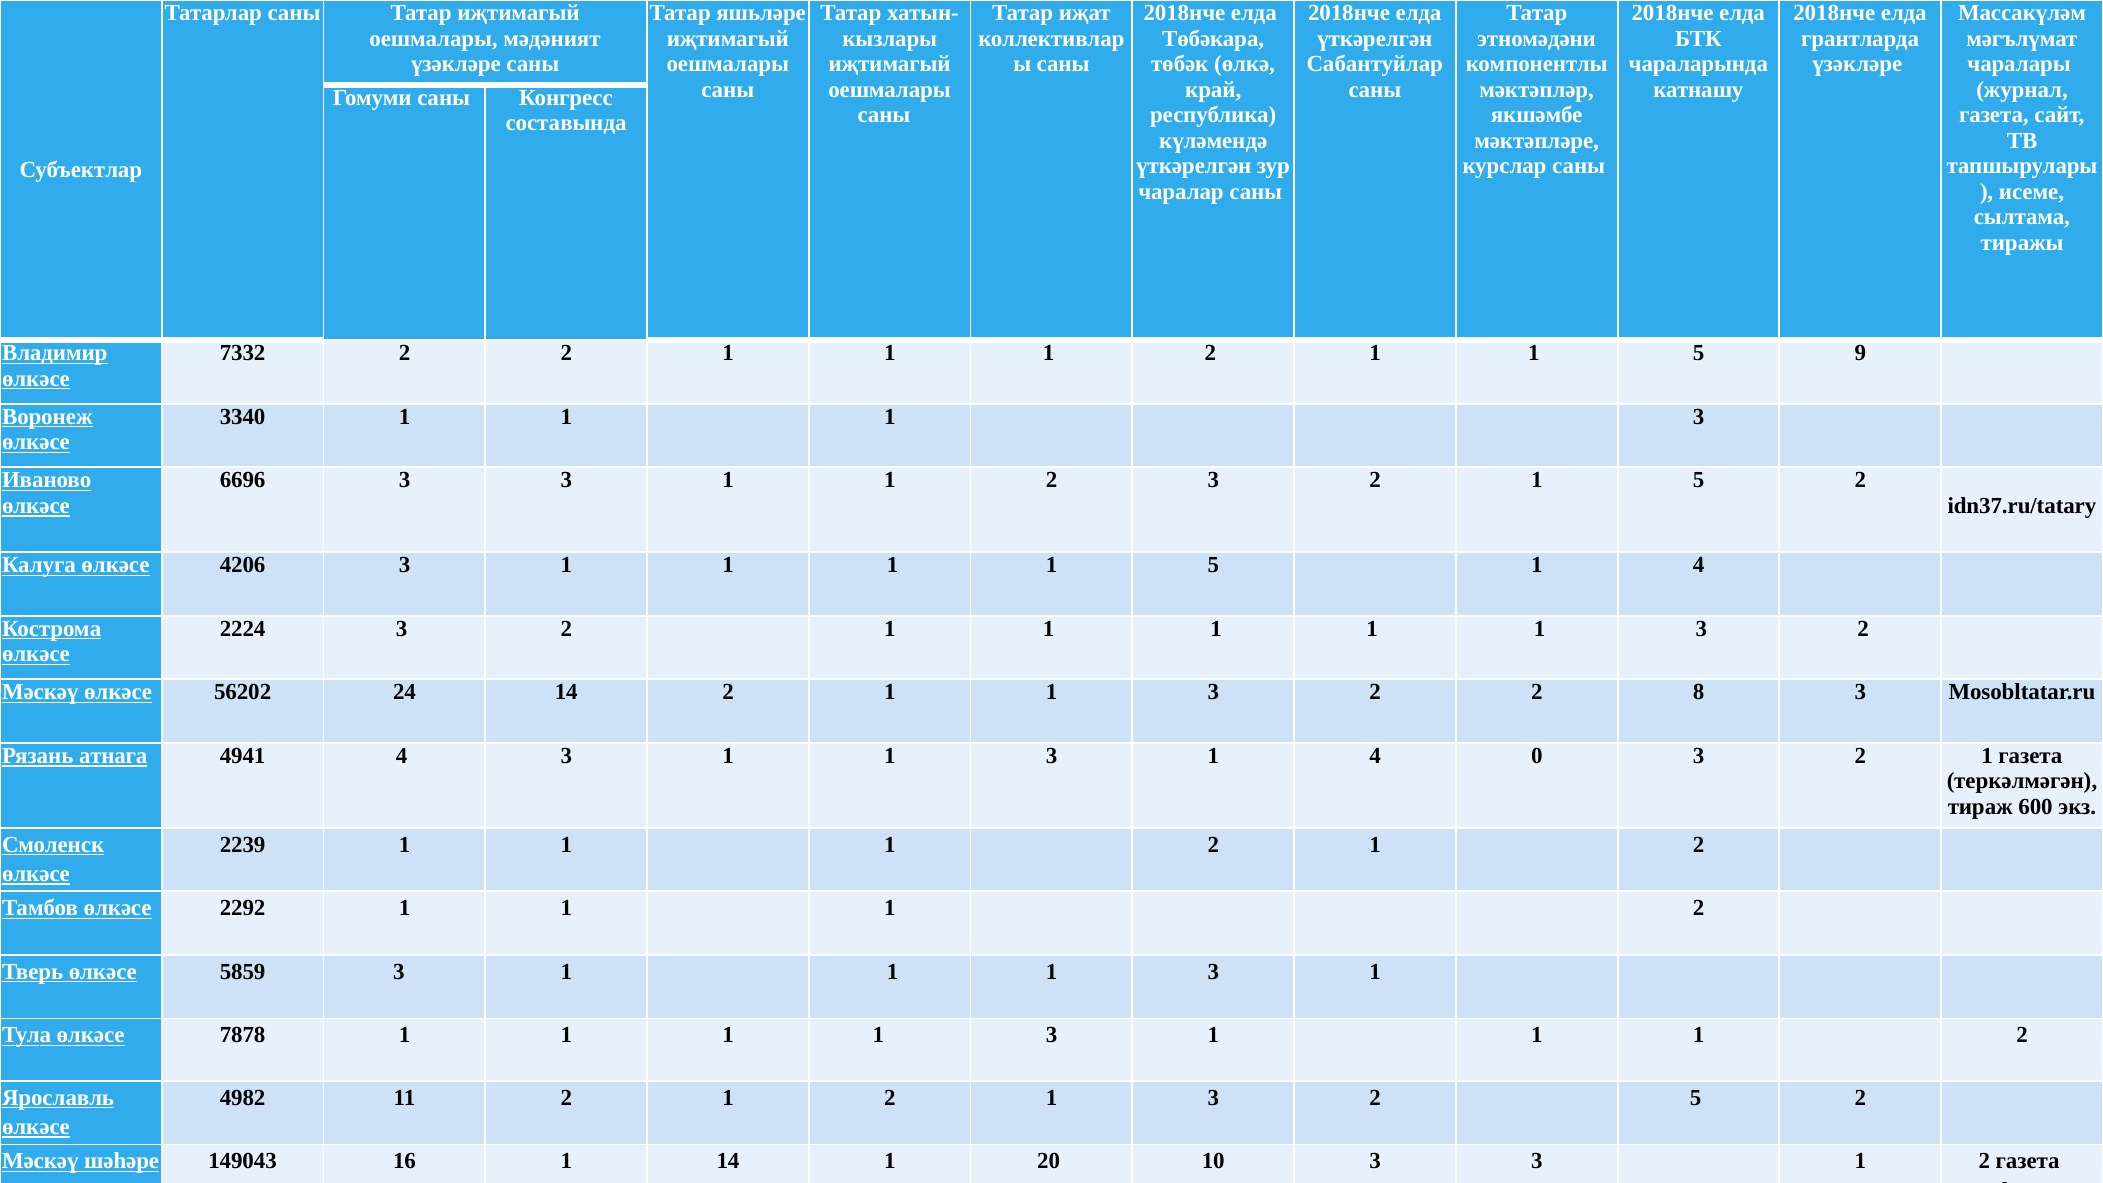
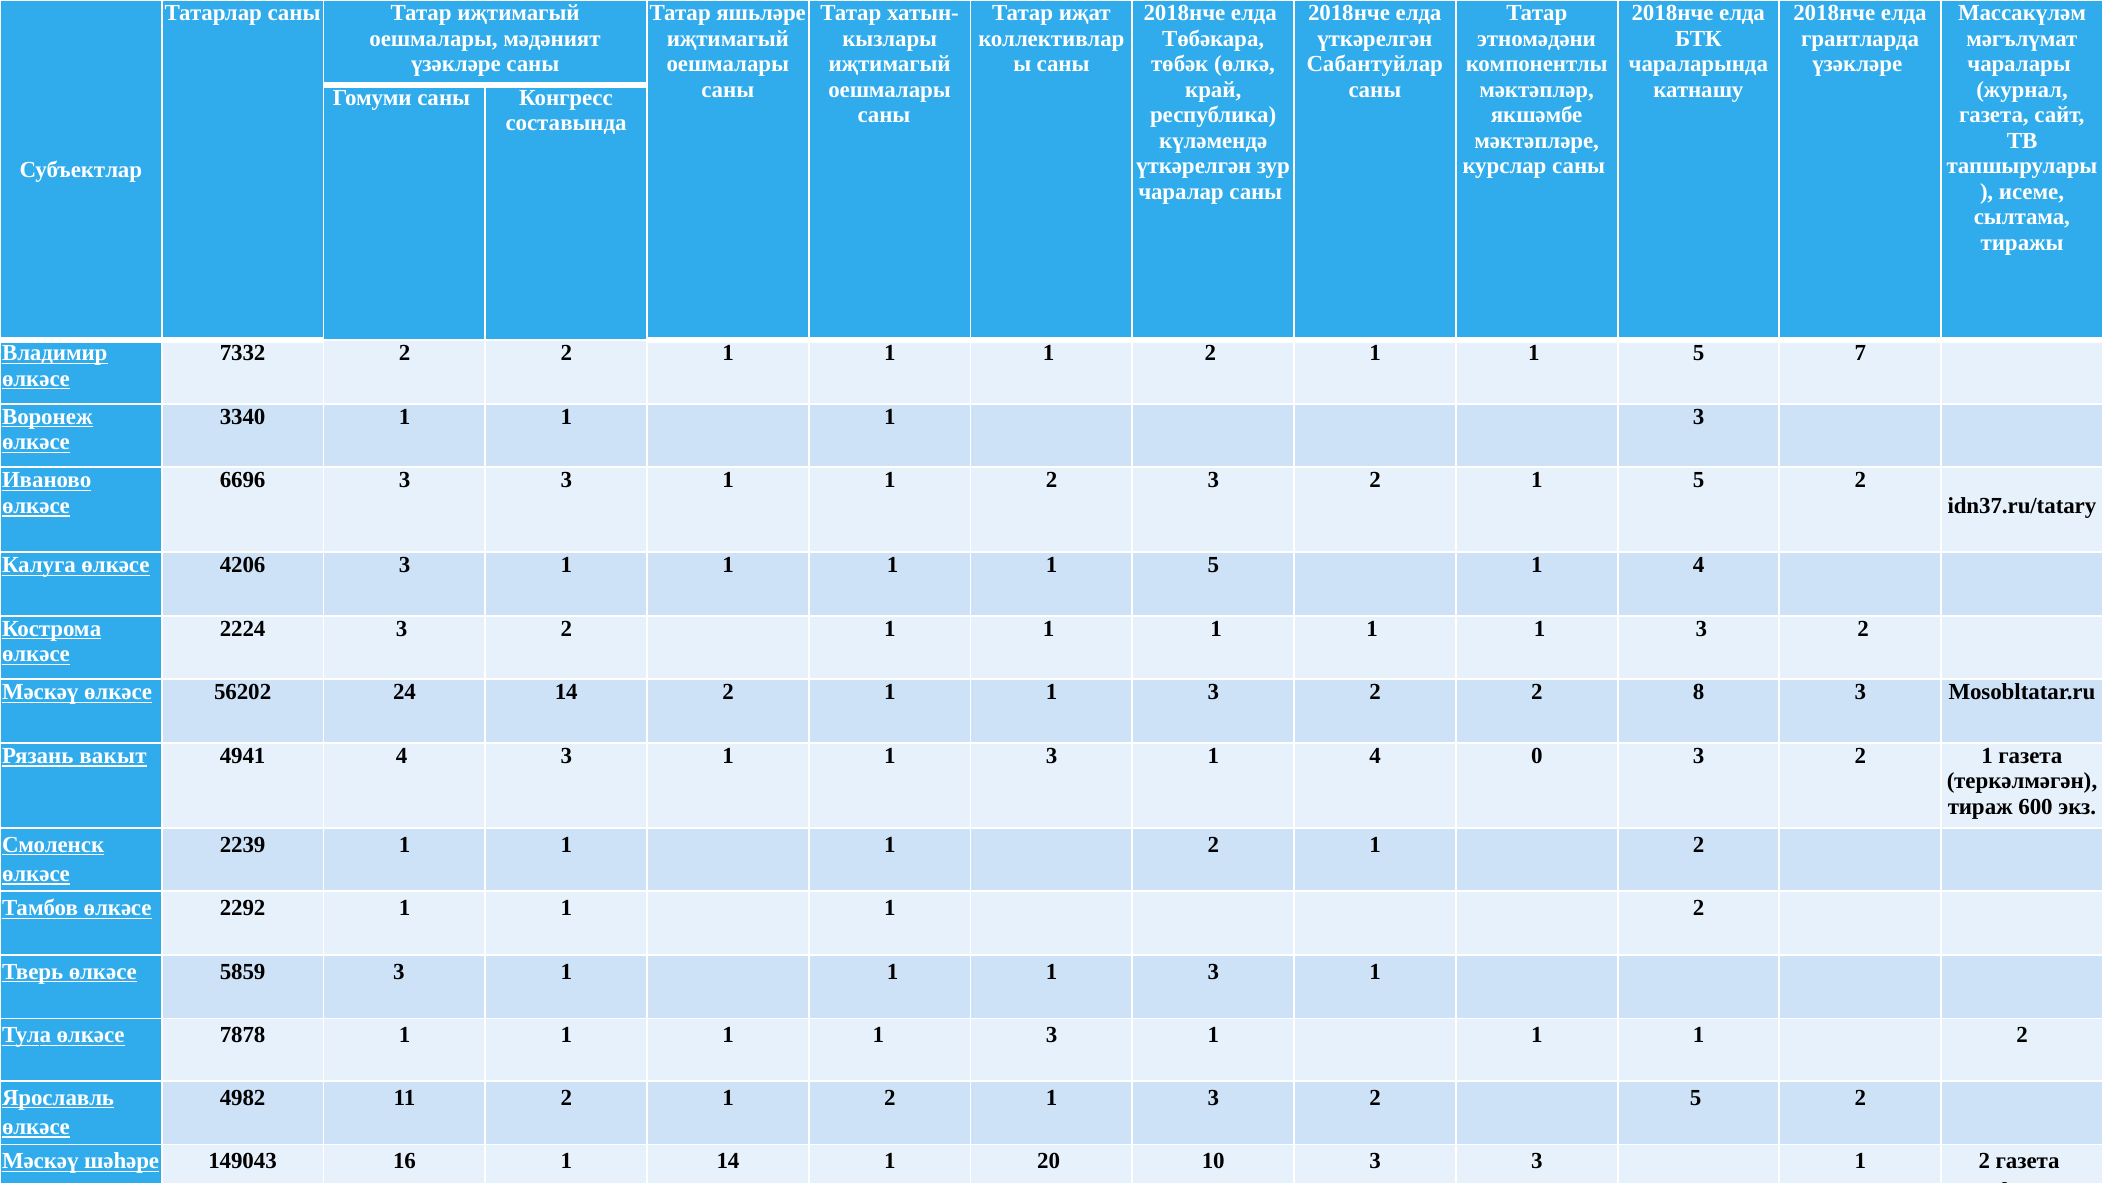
9: 9 -> 7
атнага: атнага -> вакыт
